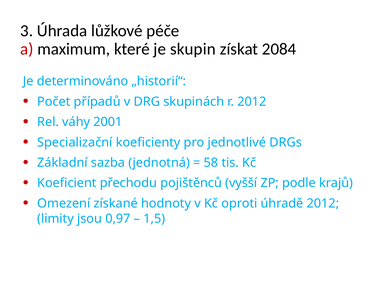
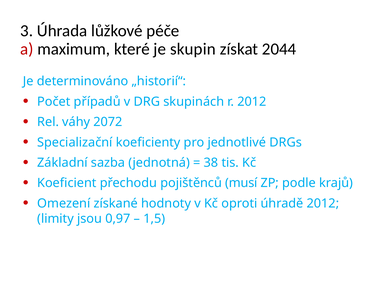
2084: 2084 -> 2044
2001: 2001 -> 2072
58: 58 -> 38
vyšší: vyšší -> musí
